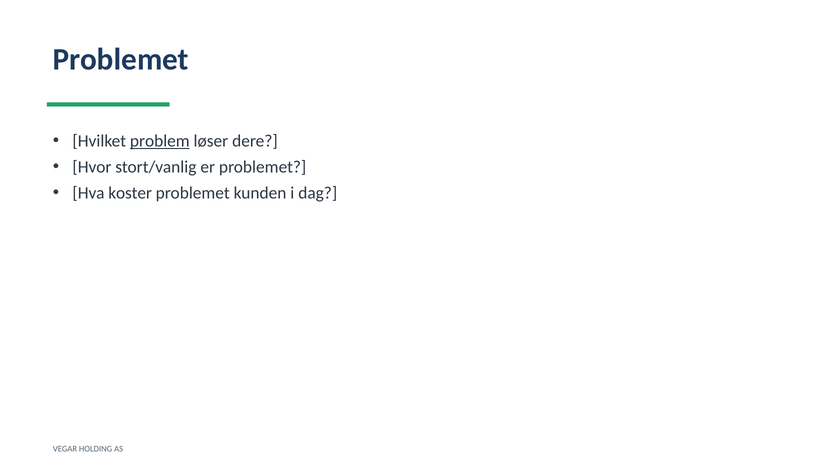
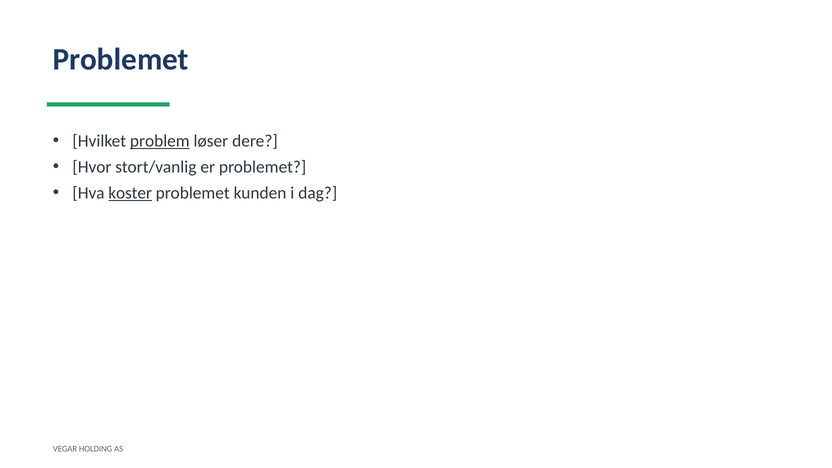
koster underline: none -> present
